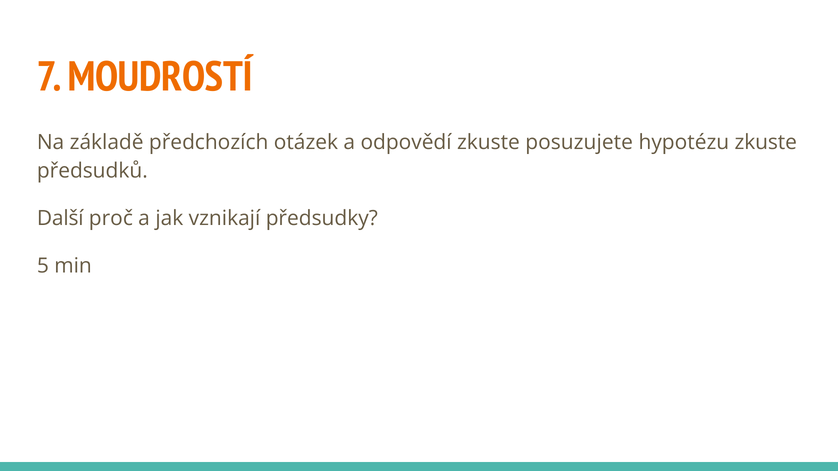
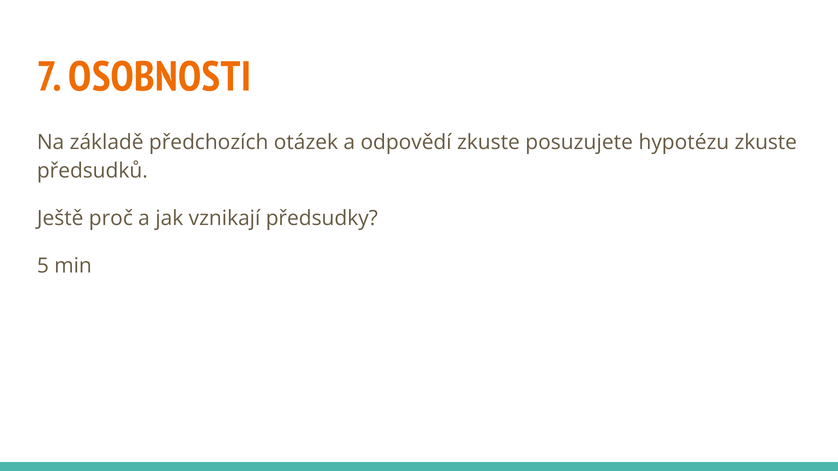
MOUDROSTÍ: MOUDROSTÍ -> OSOBNOSTI
Další: Další -> Ještě
